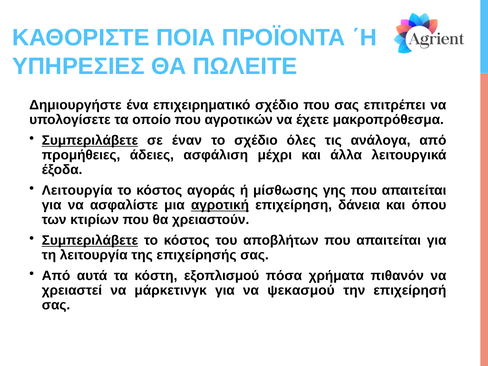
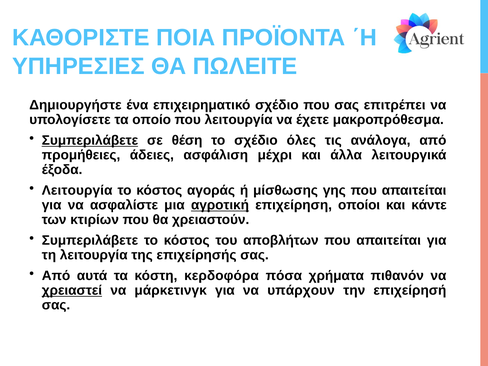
που αγροτικών: αγροτικών -> λειτουργία
έναν: έναν -> θέση
δάνεια: δάνεια -> οποίοι
όπου: όπου -> κάντε
Συμπεριλάβετε at (90, 240) underline: present -> none
εξοπλισμού: εξοπλισμού -> κερδοφόρα
χρειαστεί underline: none -> present
ψεκασμού: ψεκασμού -> υπάρχουν
